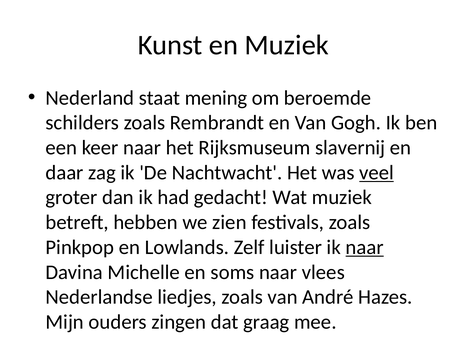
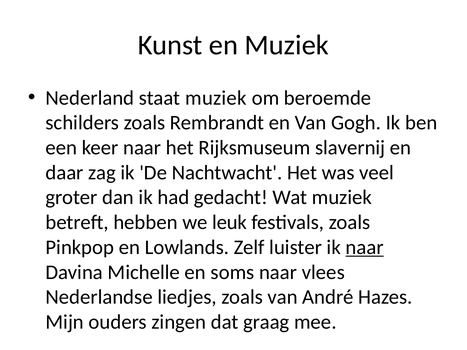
staat mening: mening -> muziek
veel underline: present -> none
zien: zien -> leuk
